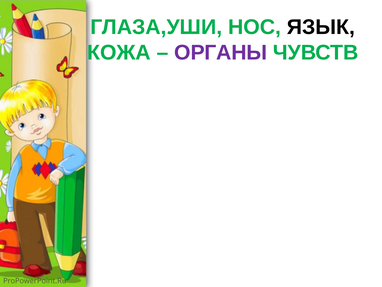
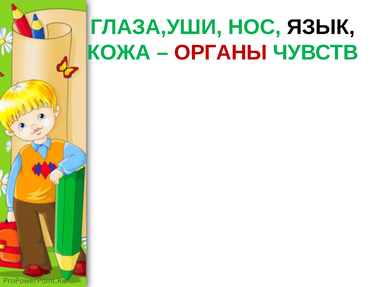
ОРГАНЫ colour: purple -> red
